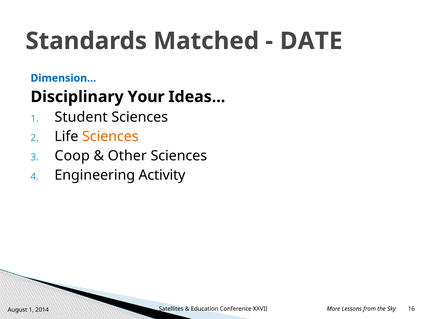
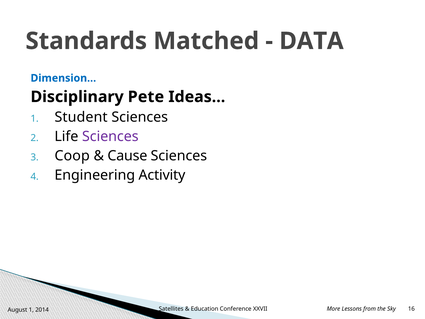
DATE: DATE -> DATA
Your: Your -> Pete
Sciences at (110, 136) colour: orange -> purple
Other: Other -> Cause
